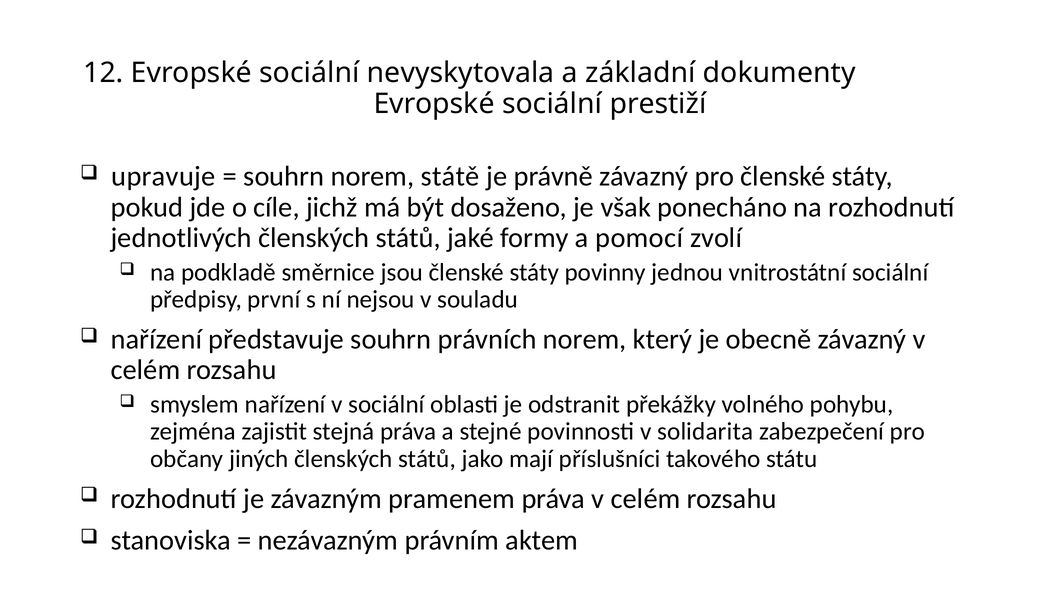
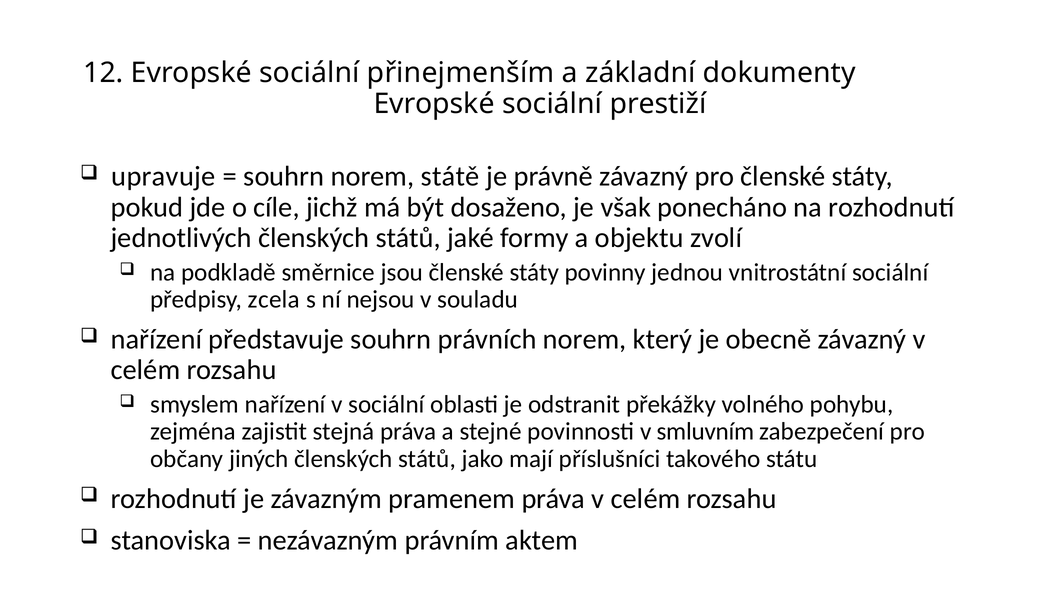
nevyskytovala: nevyskytovala -> přinejmenším
pomocí: pomocí -> objektu
první: první -> zcela
solidarita: solidarita -> smluvním
